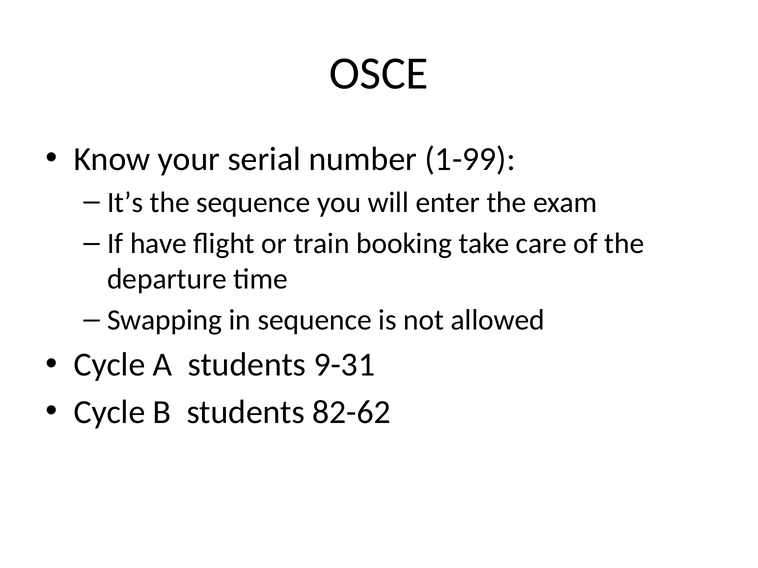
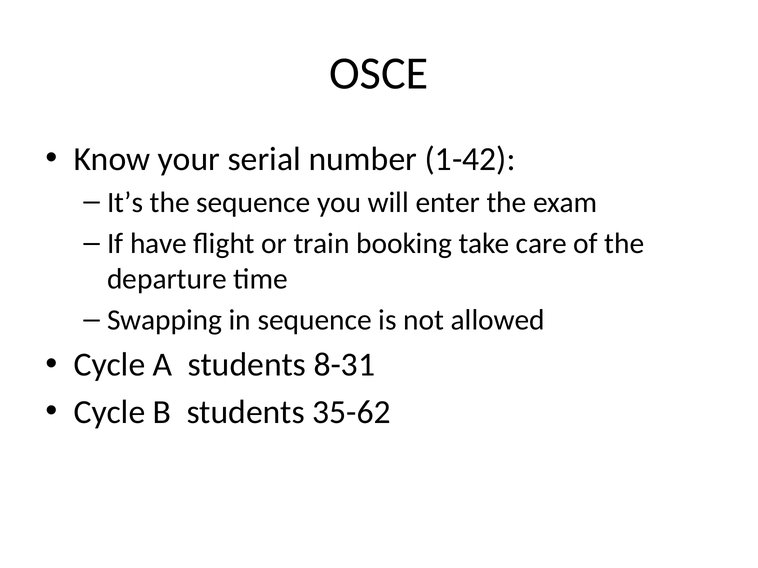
1-99: 1-99 -> 1-42
9-31: 9-31 -> 8-31
82-62: 82-62 -> 35-62
